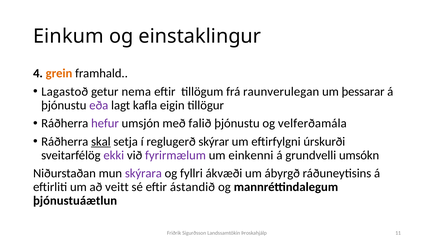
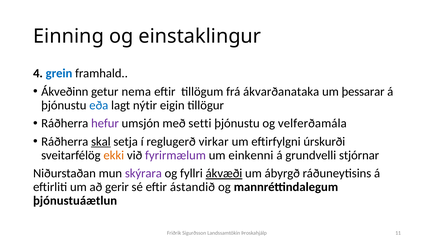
Einkum: Einkum -> Einning
grein colour: orange -> blue
Lagastoð: Lagastoð -> Ákveðinn
raunverulegan: raunverulegan -> ákvarðanataka
eða colour: purple -> blue
kafla: kafla -> nýtir
falið: falið -> setti
skýrar: skýrar -> virkar
ekki colour: purple -> orange
umsókn: umsókn -> stjórnar
ákvæði underline: none -> present
veitt: veitt -> gerir
